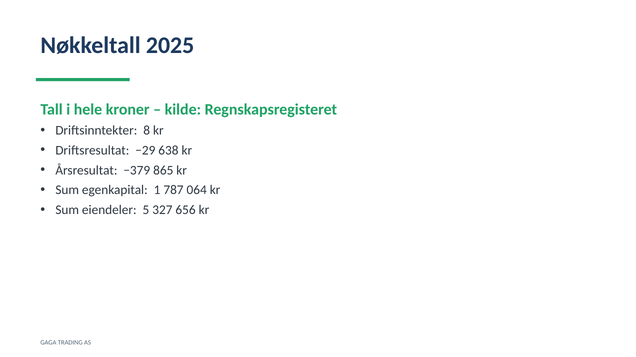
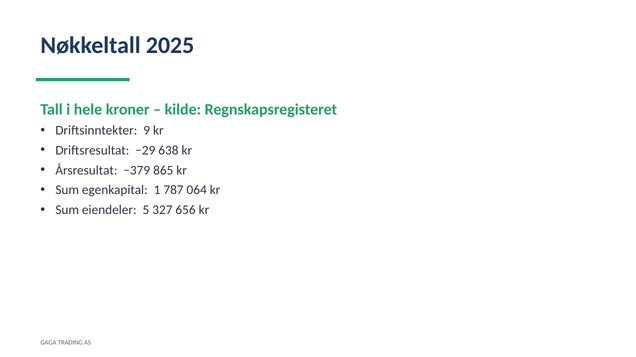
8: 8 -> 9
